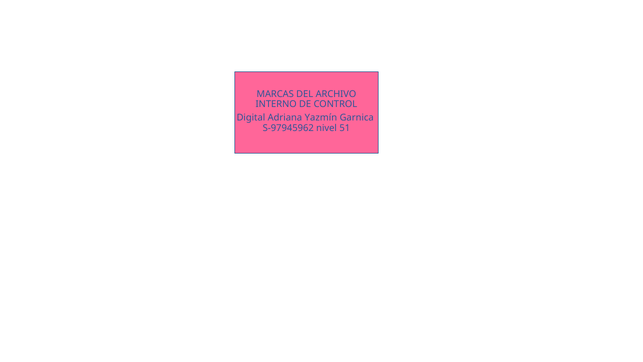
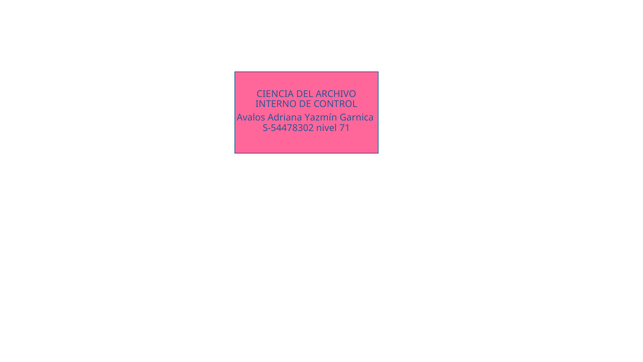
MARCAS: MARCAS -> CIENCIA
Digital: Digital -> Avalos
S-97945962: S-97945962 -> S-54478302
51: 51 -> 71
